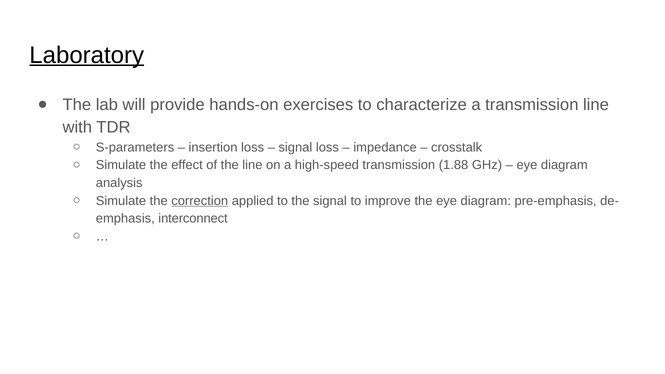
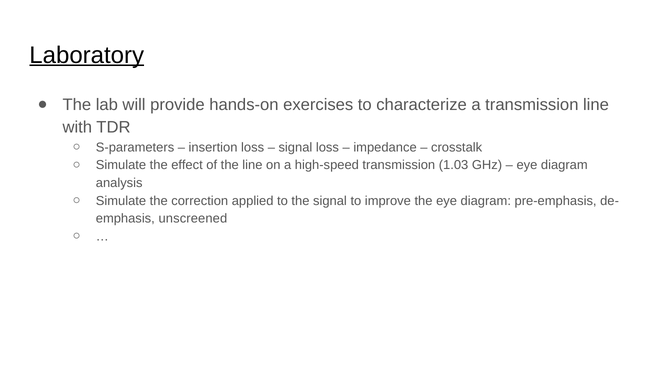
1.88: 1.88 -> 1.03
correction underline: present -> none
interconnect: interconnect -> unscreened
